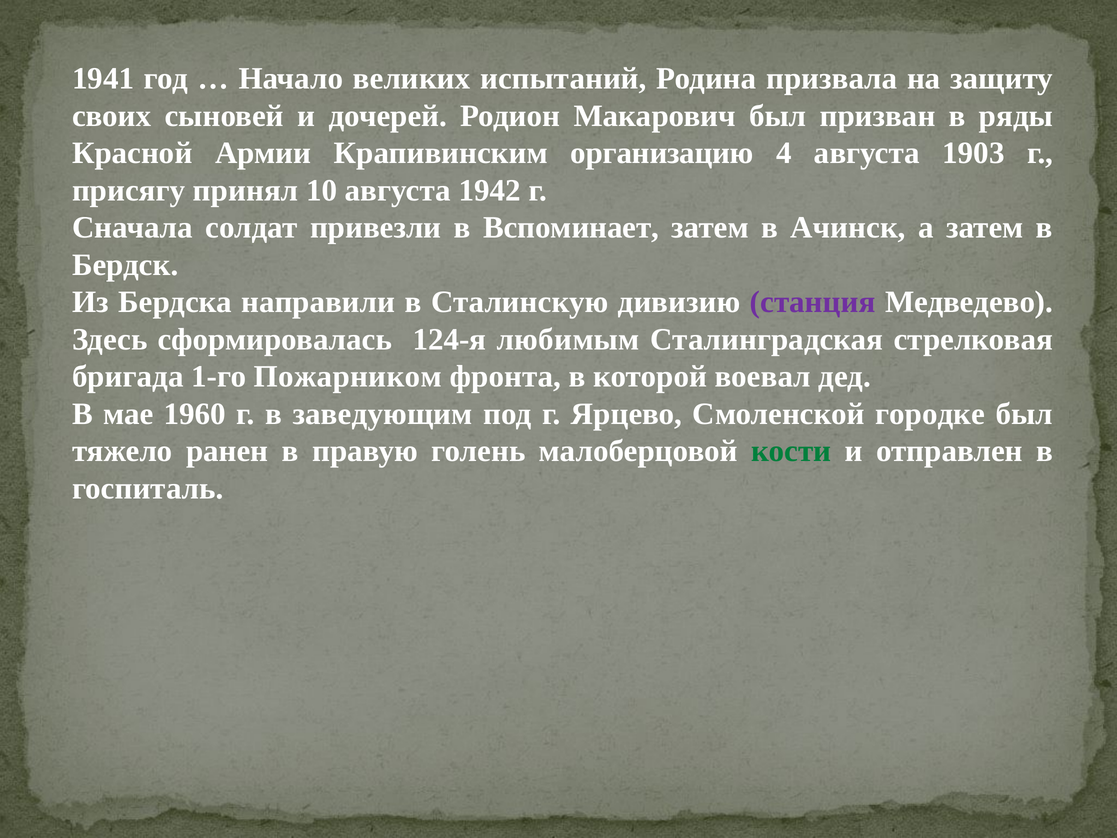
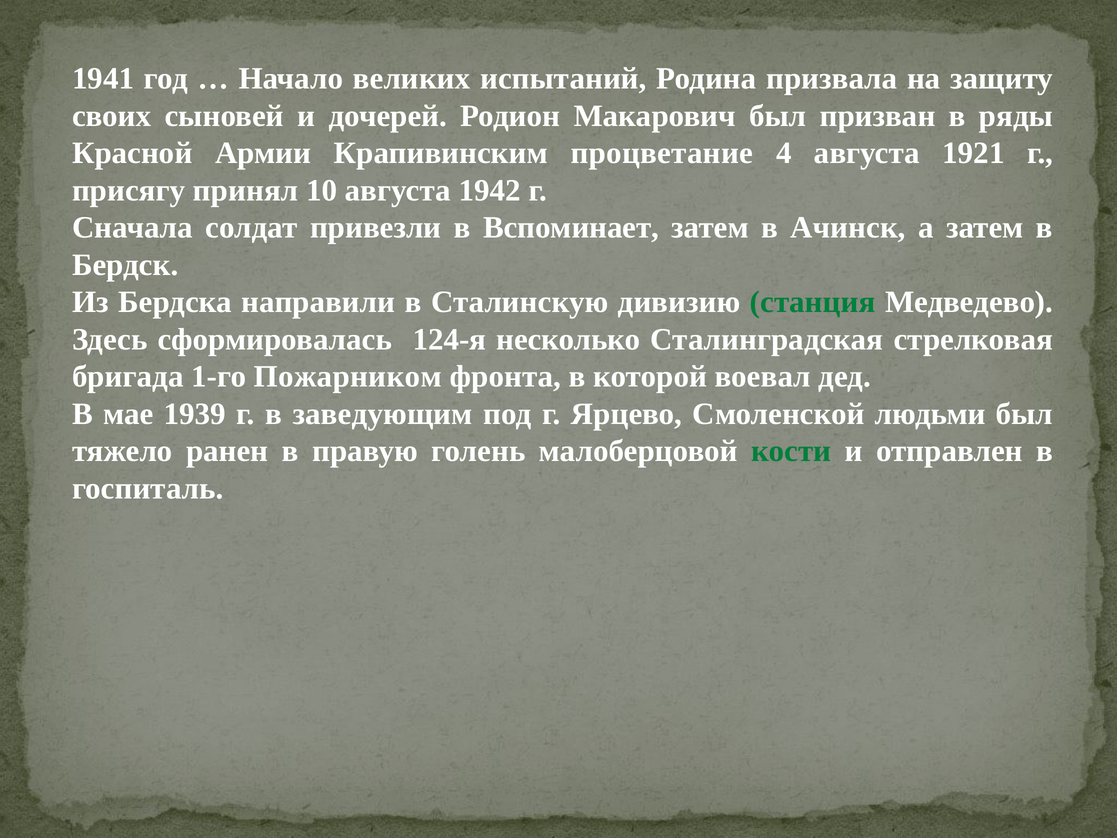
организацию: организацию -> процветание
1903: 1903 -> 1921
станция colour: purple -> green
любимым: любимым -> несколько
1960: 1960 -> 1939
городке: городке -> людьми
